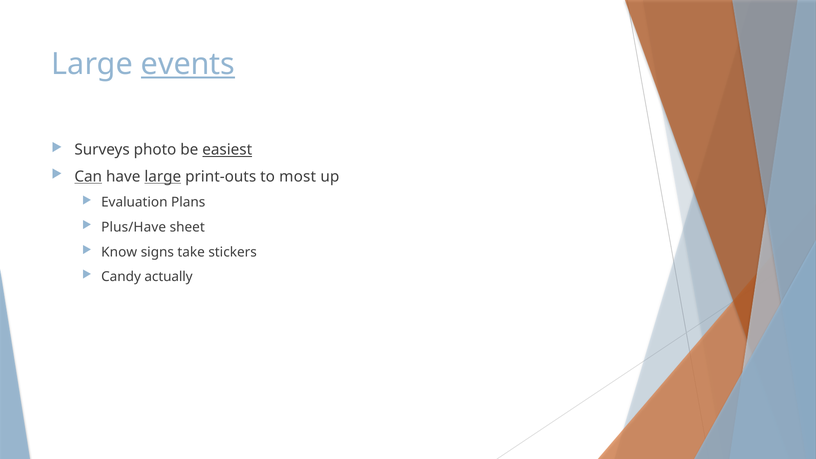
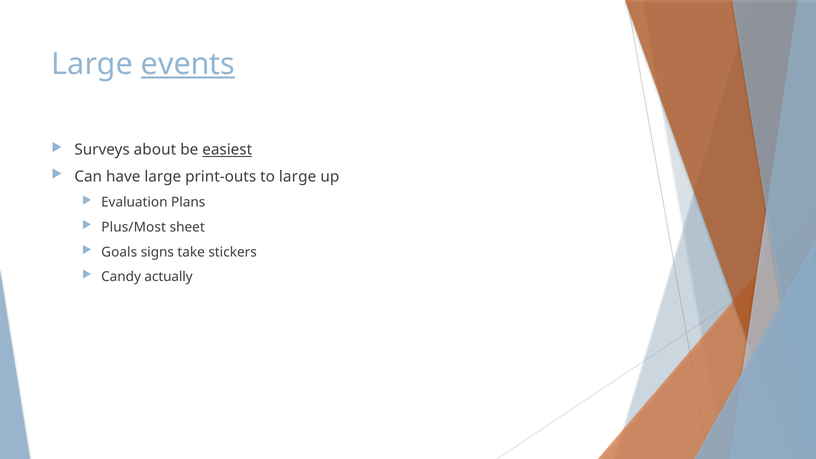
photo: photo -> about
Can underline: present -> none
large at (163, 177) underline: present -> none
to most: most -> large
Plus/Have: Plus/Have -> Plus/Most
Know: Know -> Goals
